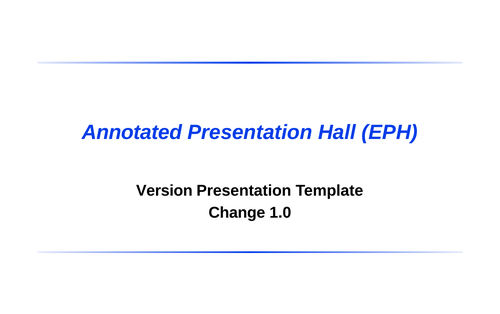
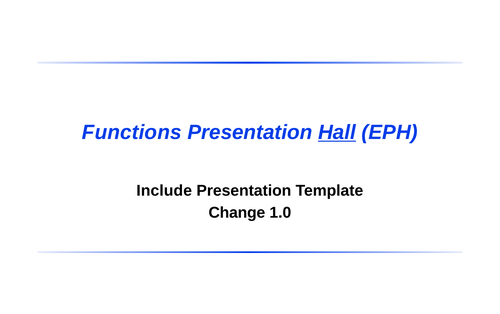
Annotated: Annotated -> Functions
Hall underline: none -> present
Version: Version -> Include
